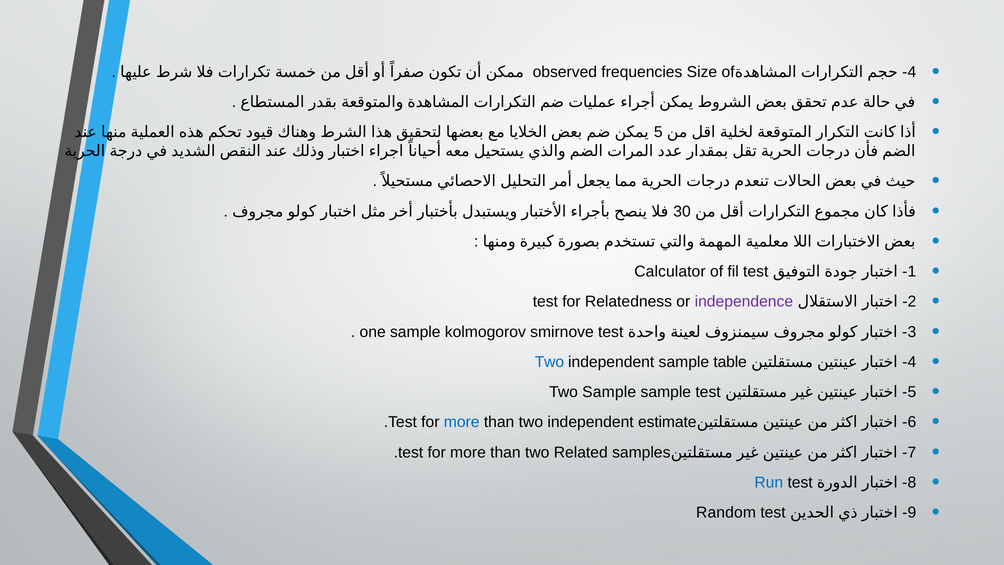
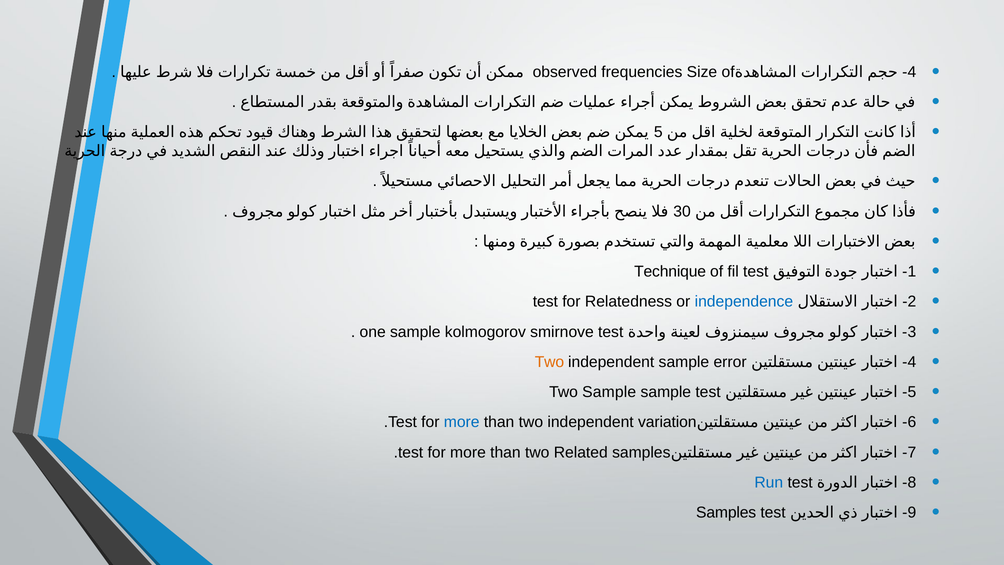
Calculator: Calculator -> Technique
independence colour: purple -> blue
Two at (549, 362) colour: blue -> orange
table: table -> error
estimate: estimate -> variation
Random at (726, 512): Random -> Samples
